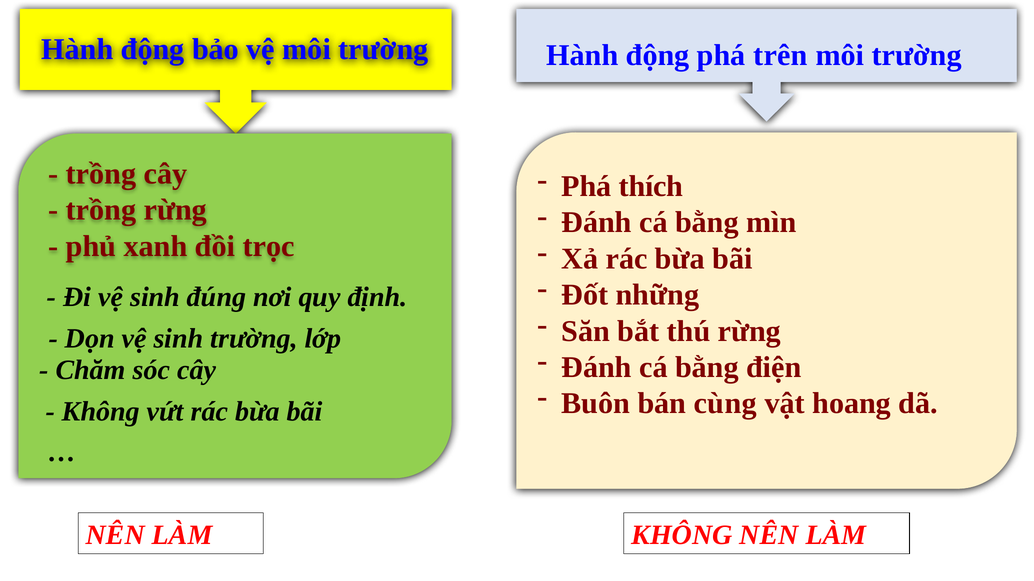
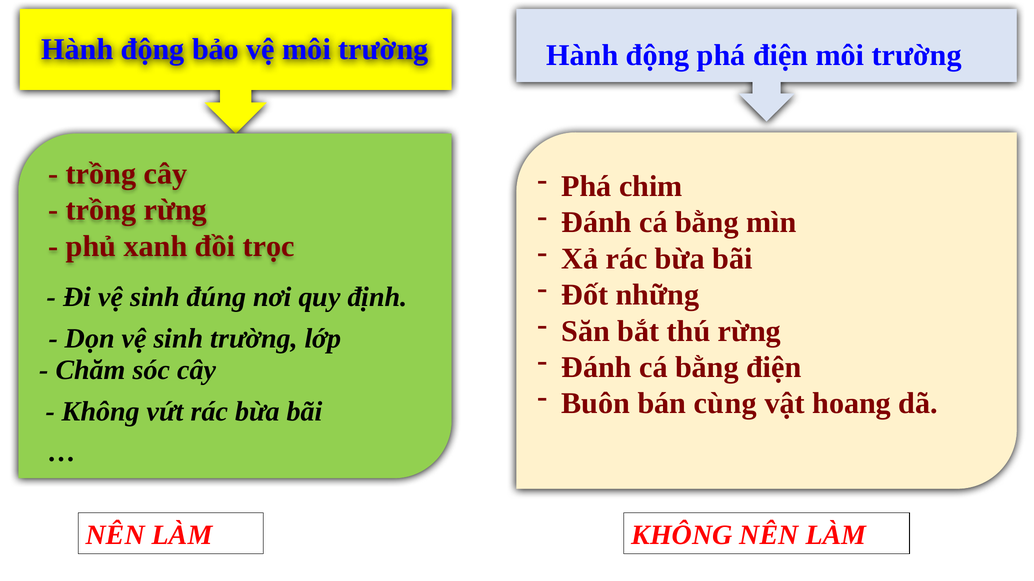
phá trên: trên -> điện
thích: thích -> chim
